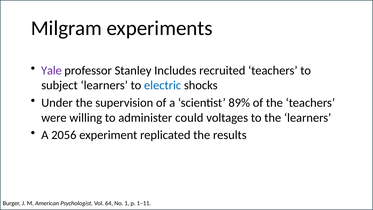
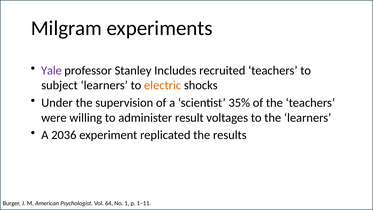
electric colour: blue -> orange
89%: 89% -> 35%
could: could -> result
2056: 2056 -> 2036
